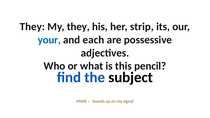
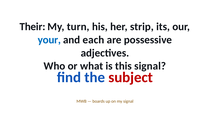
They at (32, 27): They -> Their
My they: they -> turn
this pencil: pencil -> signal
subject colour: black -> red
